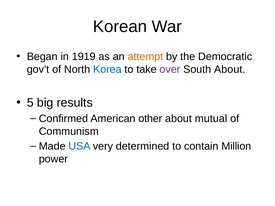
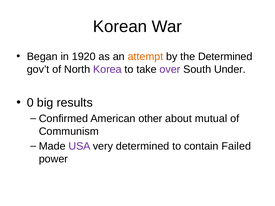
1919: 1919 -> 1920
the Democratic: Democratic -> Determined
Korea colour: blue -> purple
South About: About -> Under
5: 5 -> 0
USA colour: blue -> purple
Million: Million -> Failed
